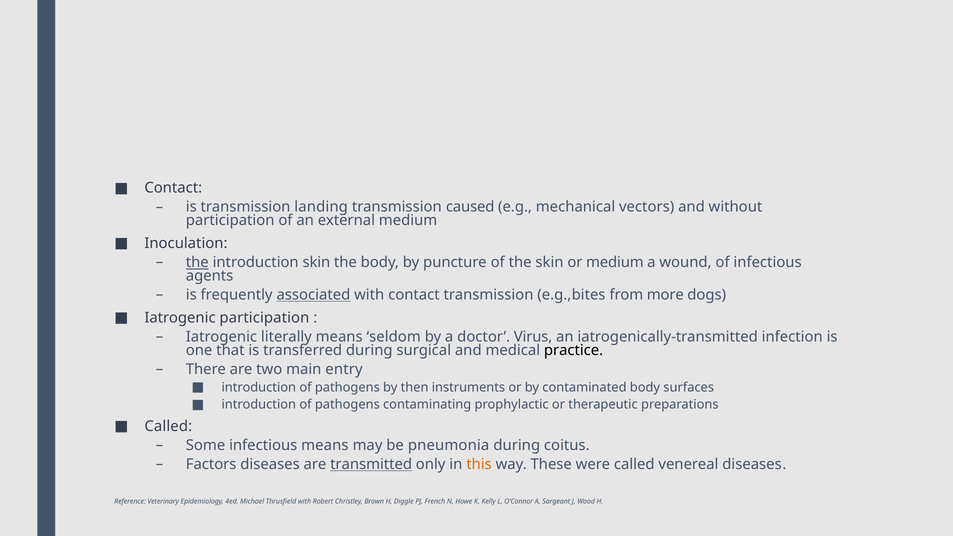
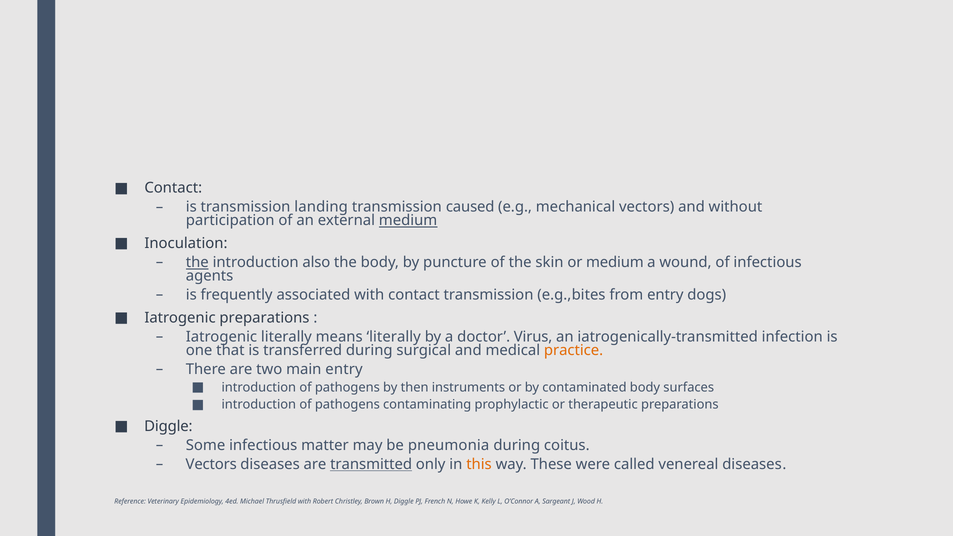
medium at (408, 221) underline: none -> present
introduction skin: skin -> also
associated underline: present -> none
from more: more -> entry
Iatrogenic participation: participation -> preparations
means seldom: seldom -> literally
practice colour: black -> orange
Called at (168, 426): Called -> Diggle
infectious means: means -> matter
Factors at (211, 464): Factors -> Vectors
